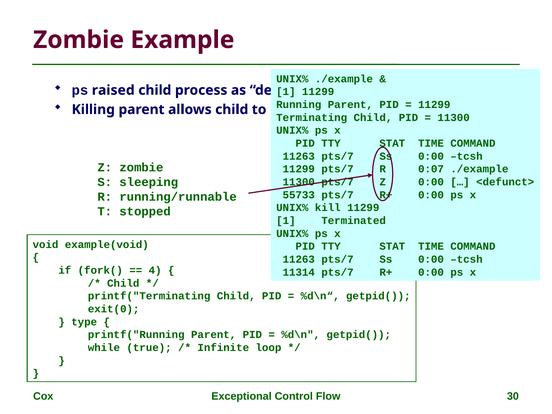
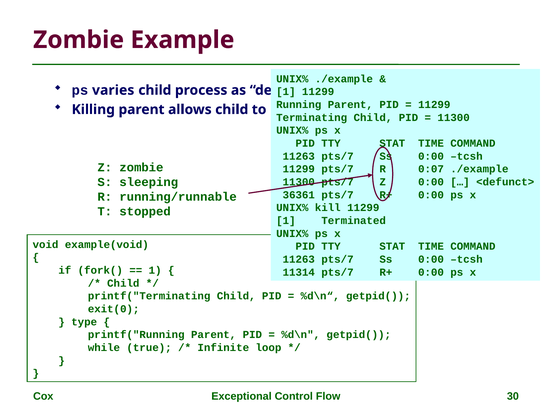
raised: raised -> varies
55733: 55733 -> 36361
4 at (155, 270): 4 -> 1
